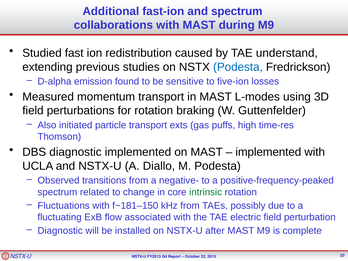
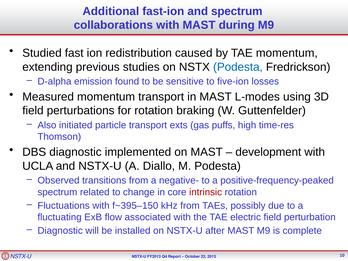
TAE understand: understand -> momentum
implemented at (268, 152): implemented -> development
intrinsic colour: green -> red
f~181–150: f~181–150 -> f~395–150
